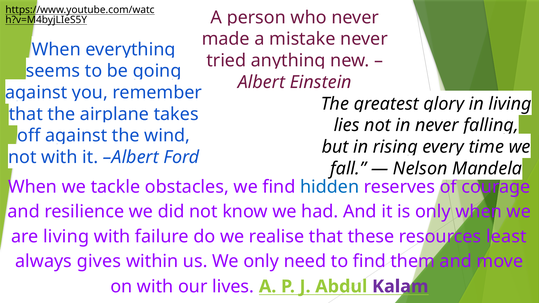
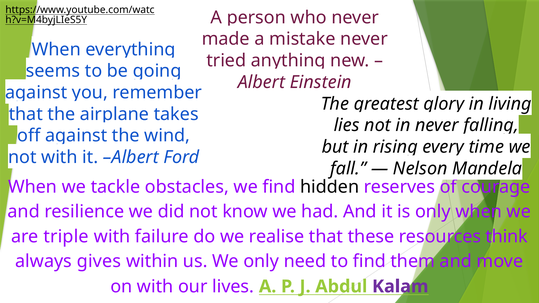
hidden colour: blue -> black
are living: living -> triple
least: least -> think
